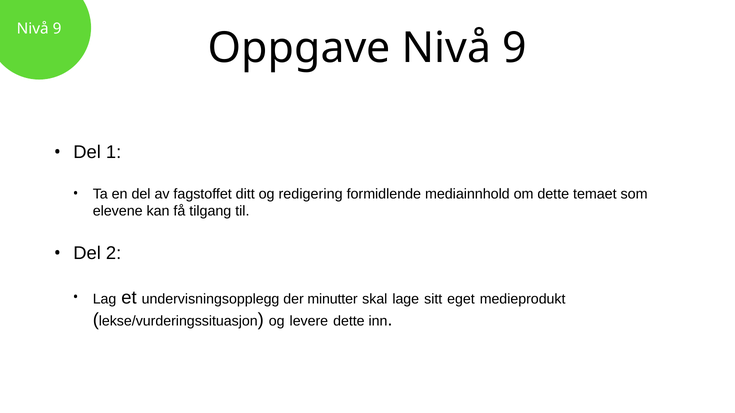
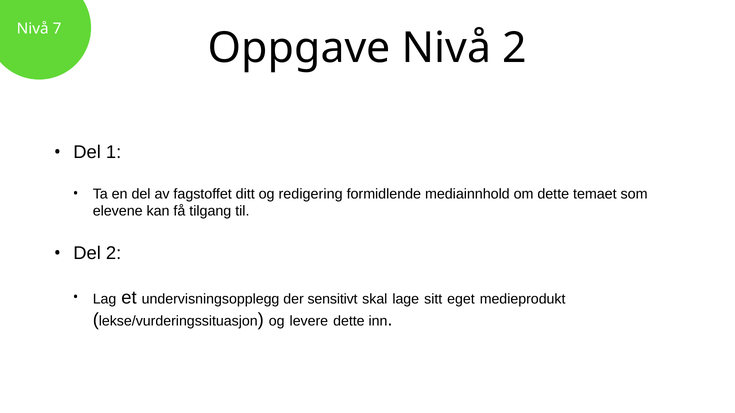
9 at (57, 29): 9 -> 7
Oppgave Nivå 9: 9 -> 2
minutter: minutter -> sensitivt
